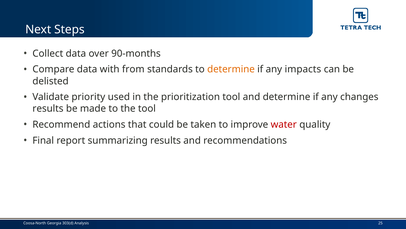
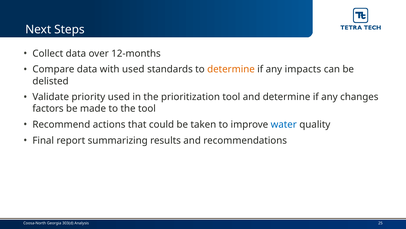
90-months: 90-months -> 12-months
with from: from -> used
results at (48, 108): results -> factors
water colour: red -> blue
